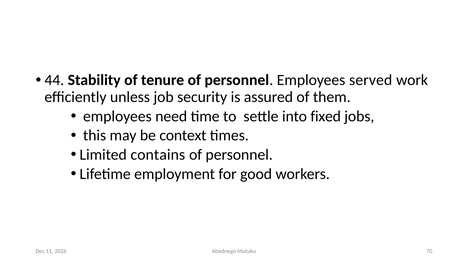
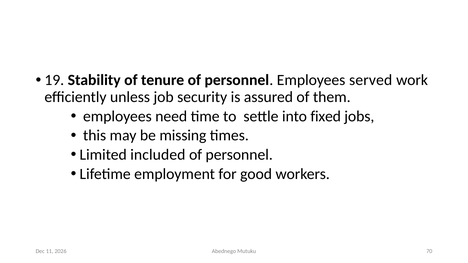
44: 44 -> 19
context: context -> missing
contains: contains -> included
